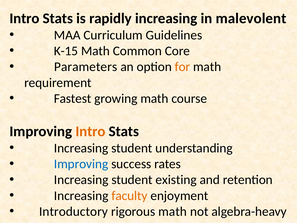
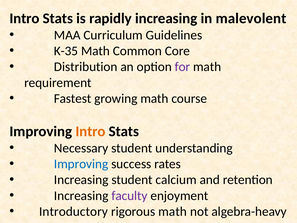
K-15: K-15 -> K-35
Parameters: Parameters -> Distribution
for colour: orange -> purple
Increasing at (81, 148): Increasing -> Necessary
existing: existing -> calcium
faculty colour: orange -> purple
